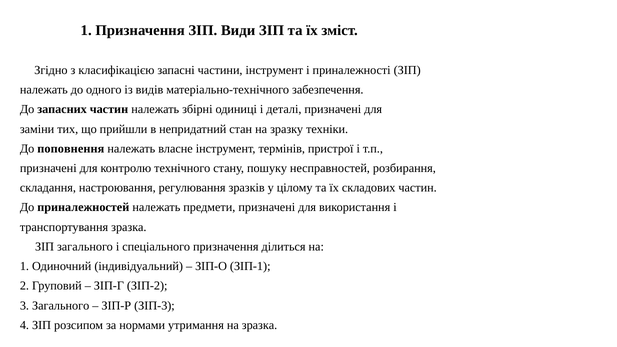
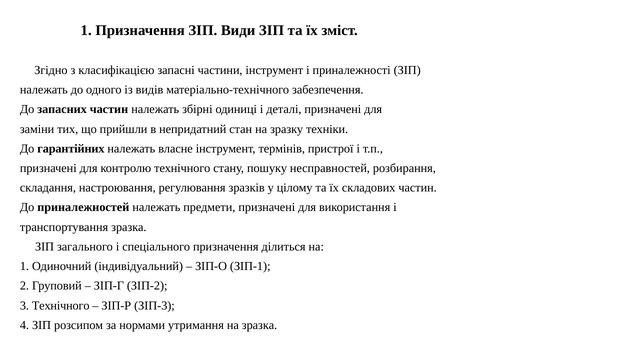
поповнення: поповнення -> гарантійних
3 Загального: Загального -> Технічного
